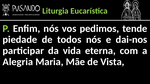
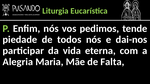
Vista: Vista -> Falta
